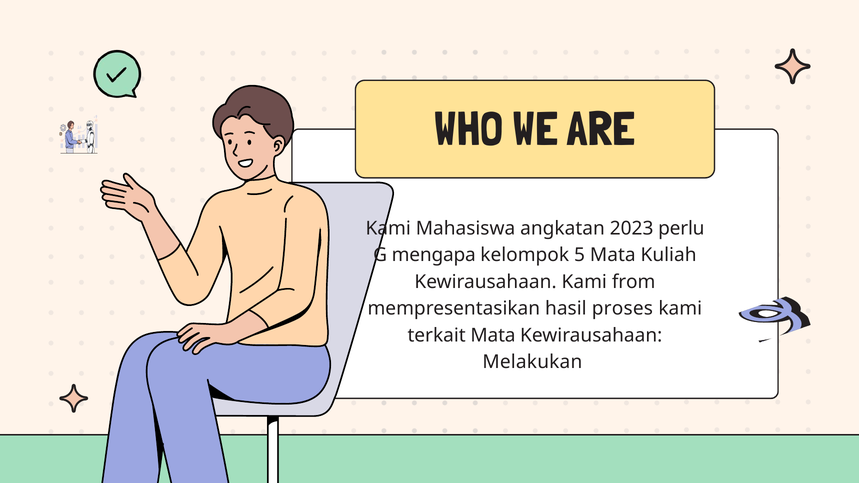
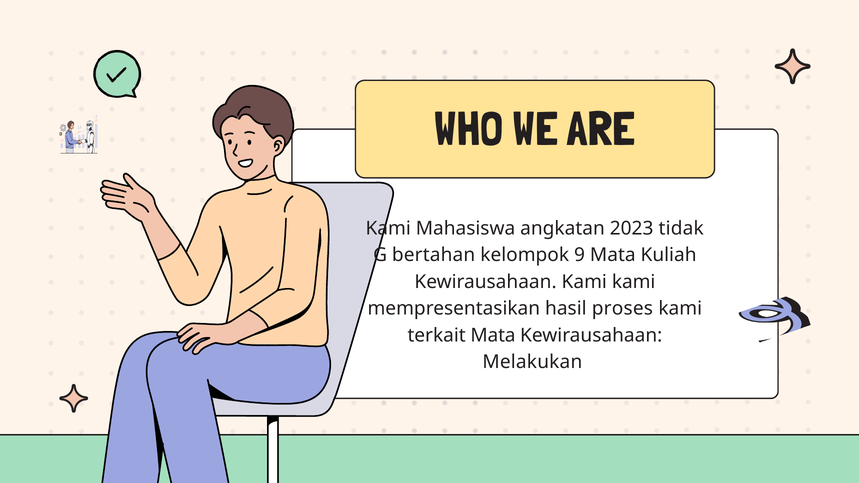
perlu: perlu -> tidak
mengapa: mengapa -> bertahan
5: 5 -> 9
Kami from: from -> kami
